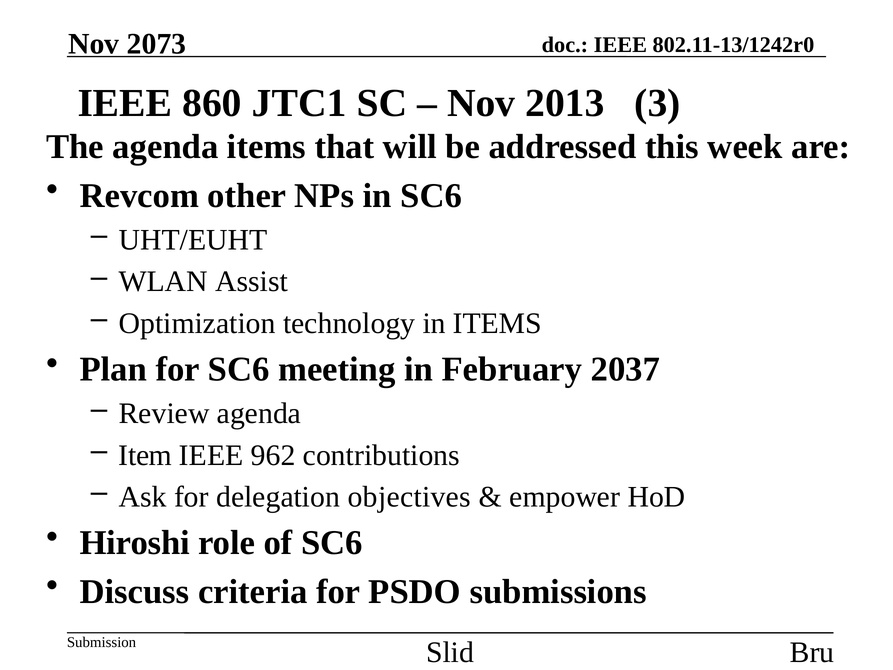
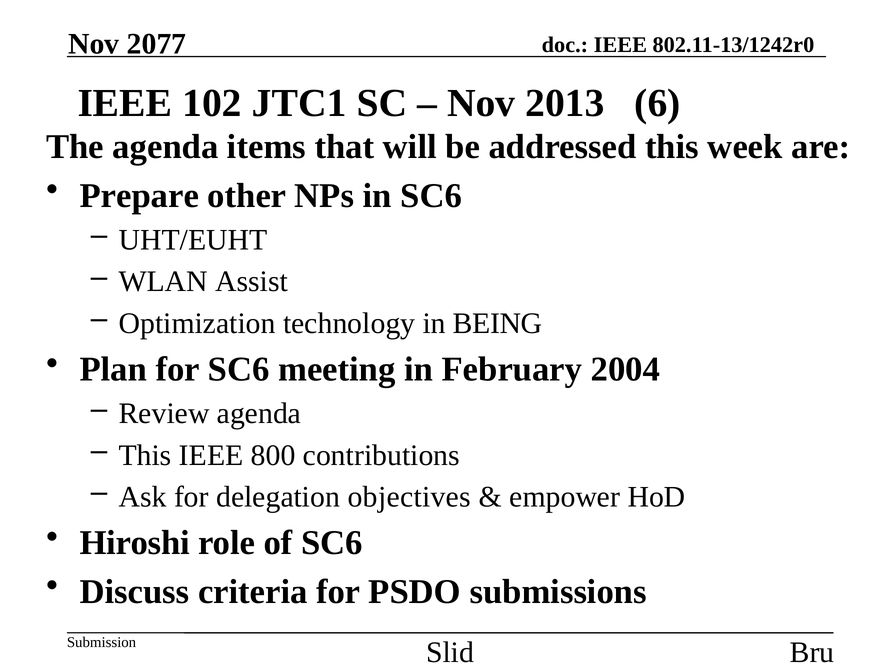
2073: 2073 -> 2077
860: 860 -> 102
3: 3 -> 6
Revcom: Revcom -> Prepare
in ITEMS: ITEMS -> BEING
2037: 2037 -> 2004
Item at (145, 455): Item -> This
962: 962 -> 800
